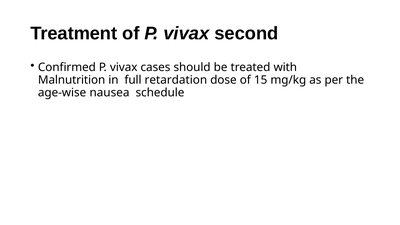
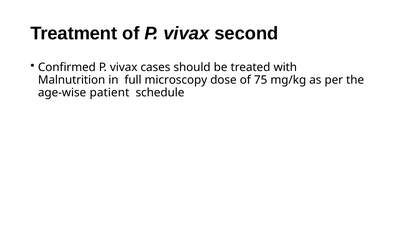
retardation: retardation -> microscopy
15: 15 -> 75
nausea: nausea -> patient
